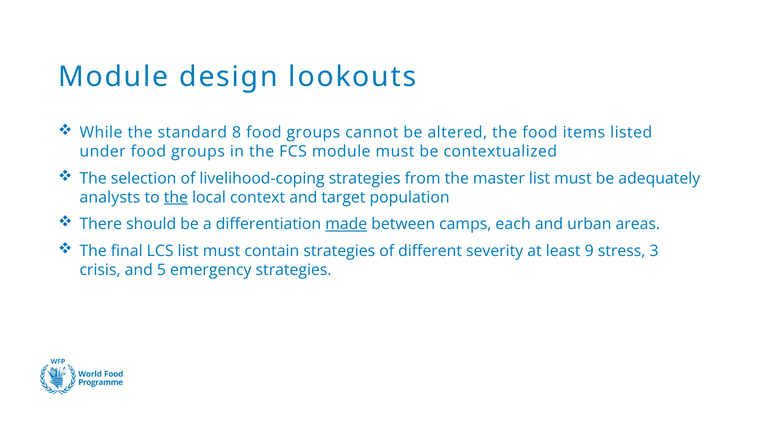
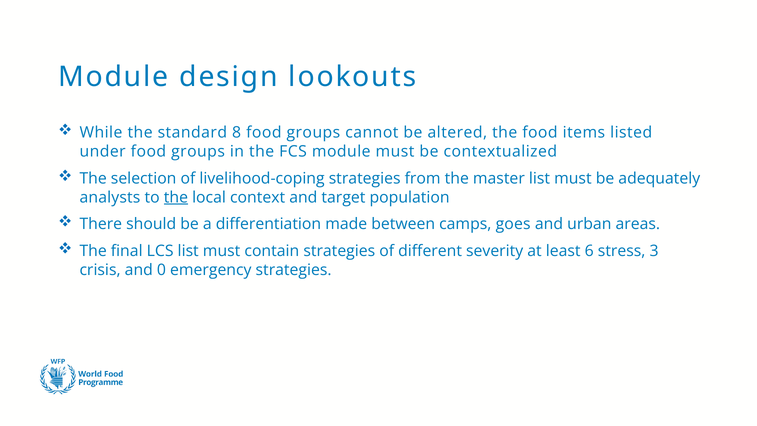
made underline: present -> none
each: each -> goes
9: 9 -> 6
5: 5 -> 0
